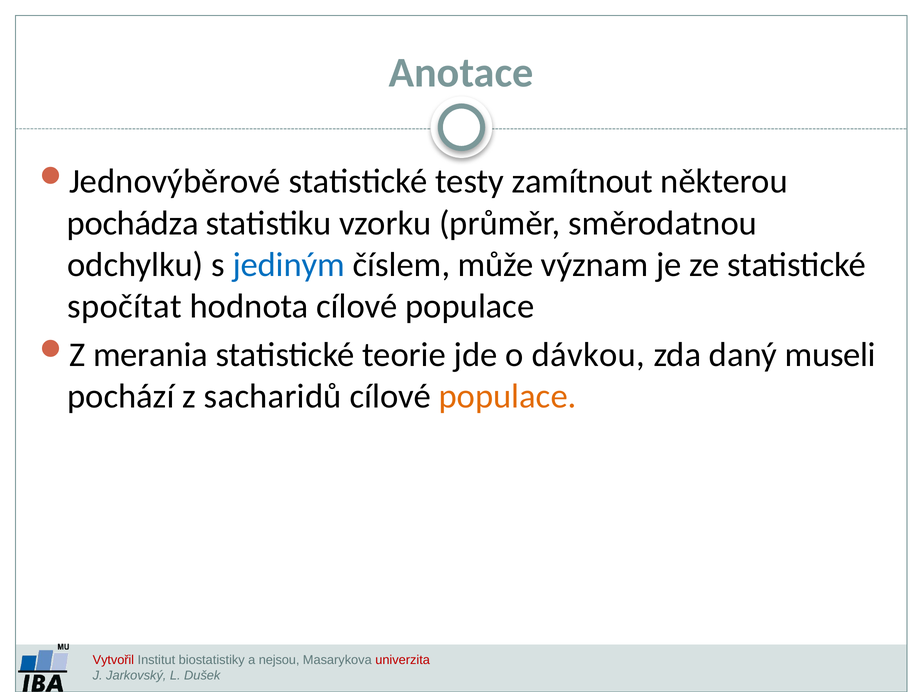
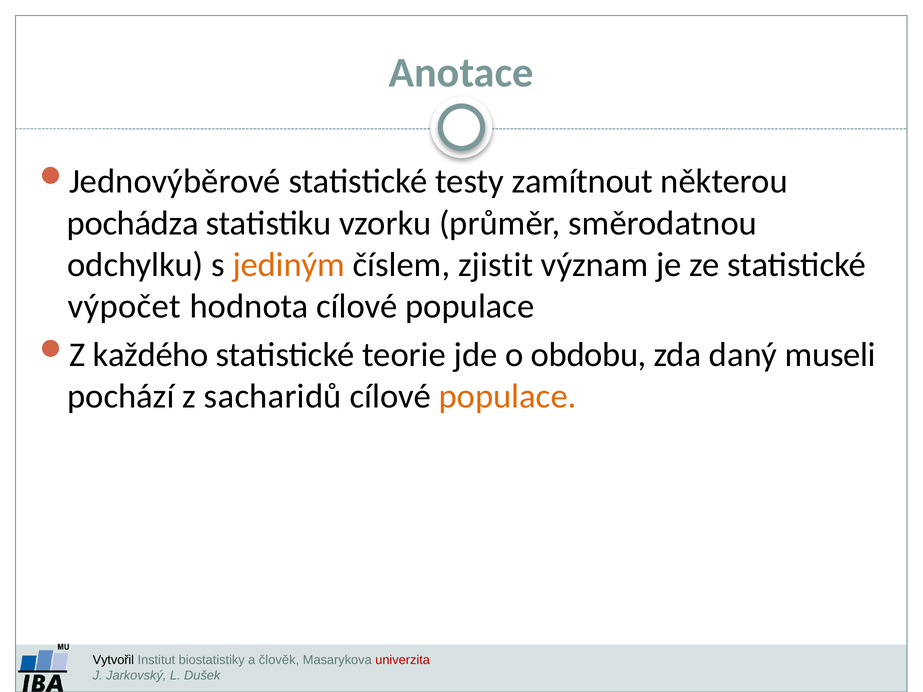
jediným colour: blue -> orange
může: může -> zjistit
spočítat: spočítat -> výpočet
merania: merania -> každého
dávkou: dávkou -> obdobu
Vytvořil colour: red -> black
nejsou: nejsou -> člověk
